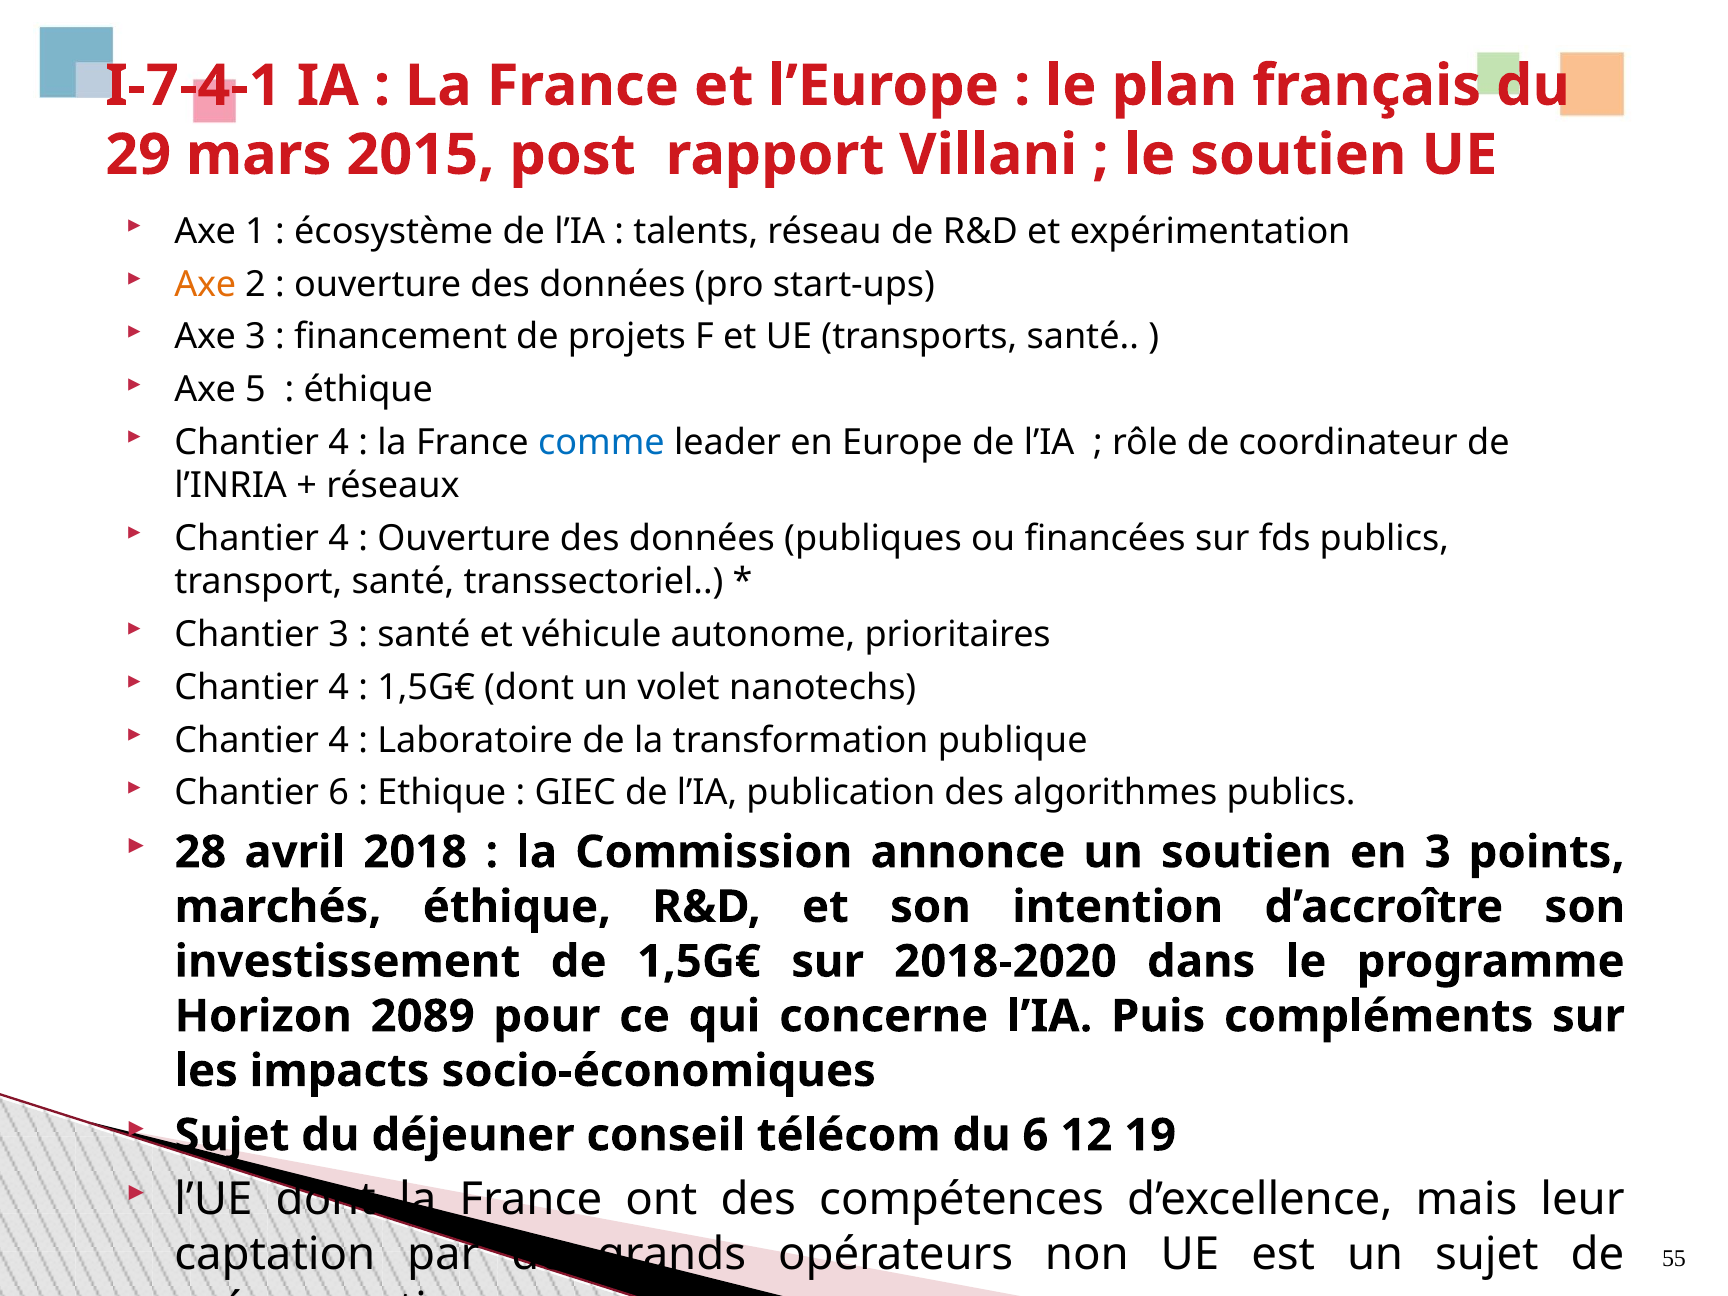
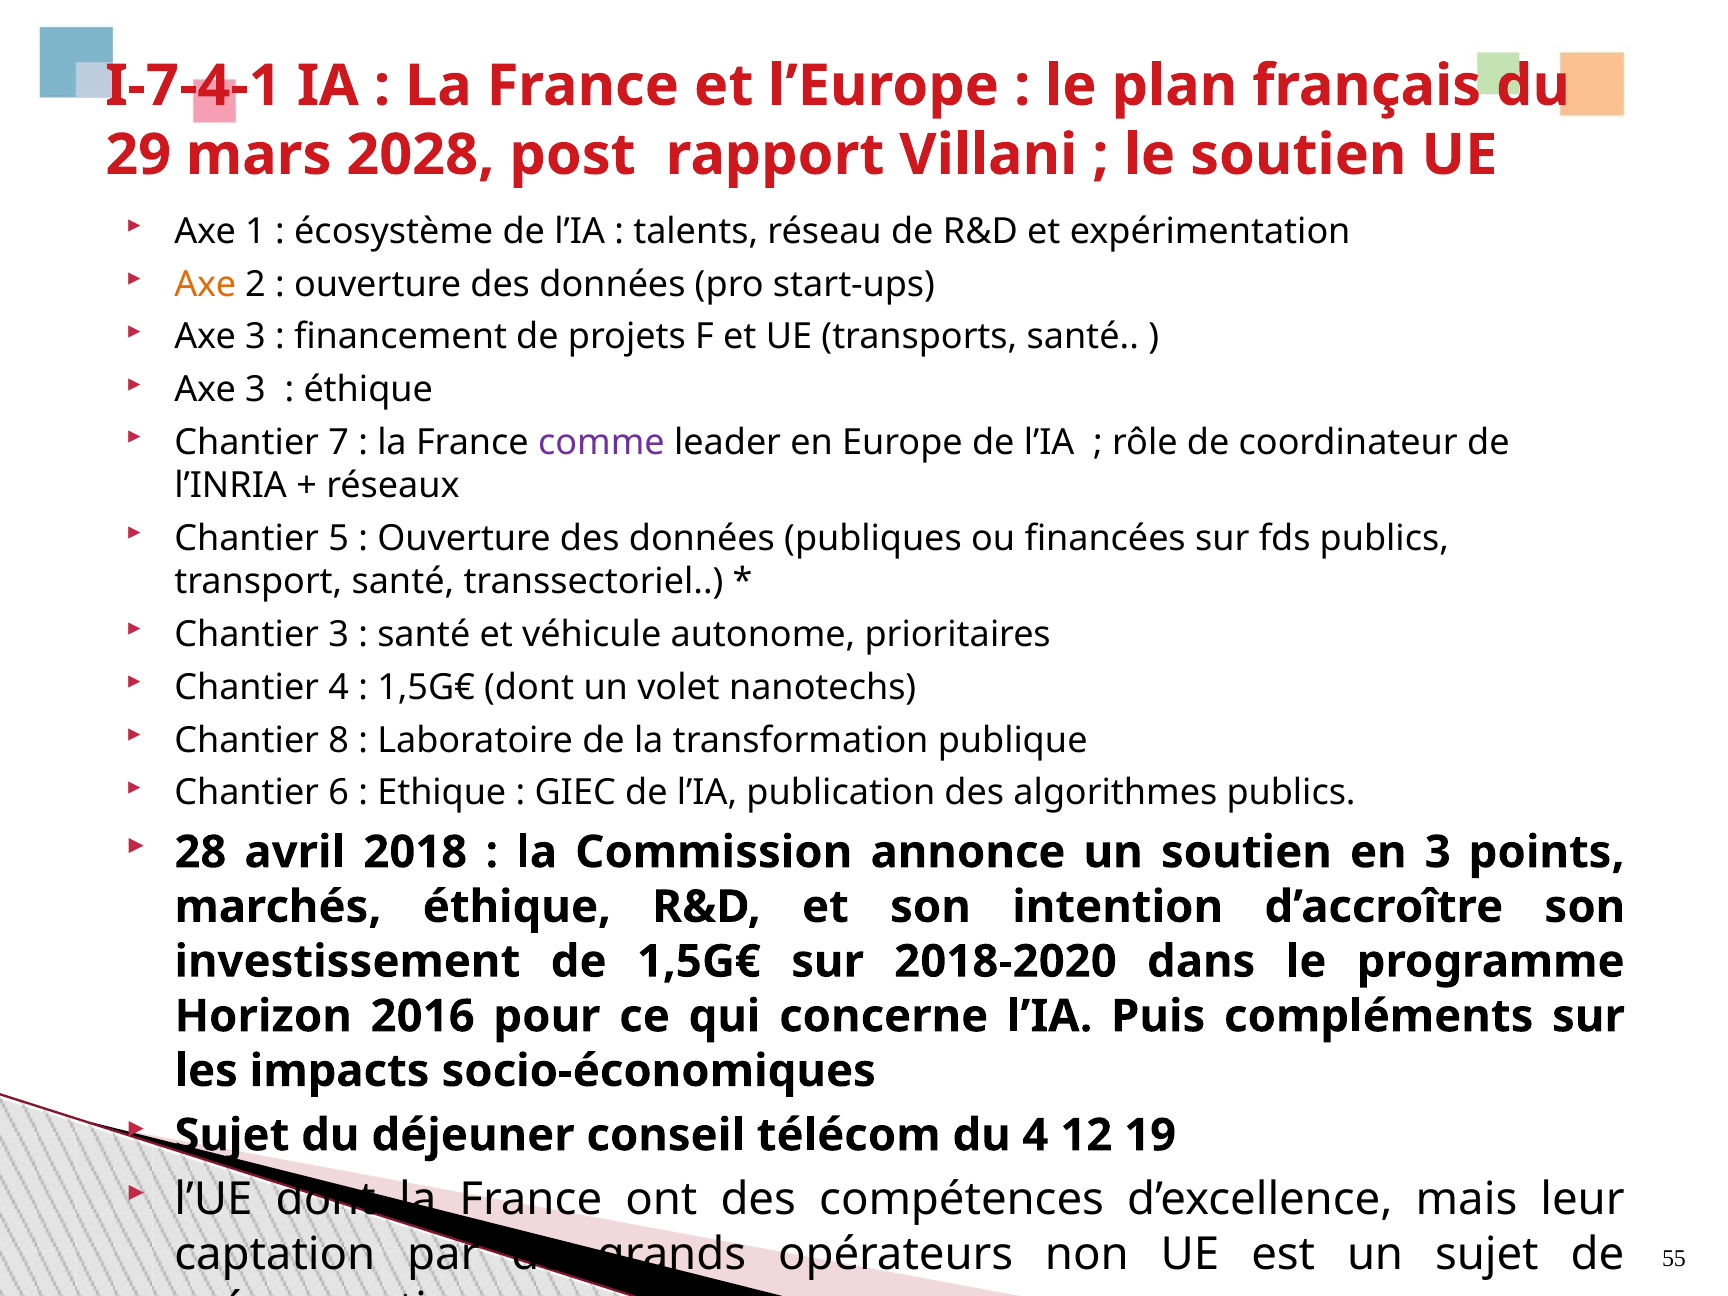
2015: 2015 -> 2028
5 at (255, 390): 5 -> 3
4 at (339, 443): 4 -> 7
comme colour: blue -> purple
4 at (339, 539): 4 -> 5
4 at (339, 740): 4 -> 8
2089: 2089 -> 2016
du 6: 6 -> 4
